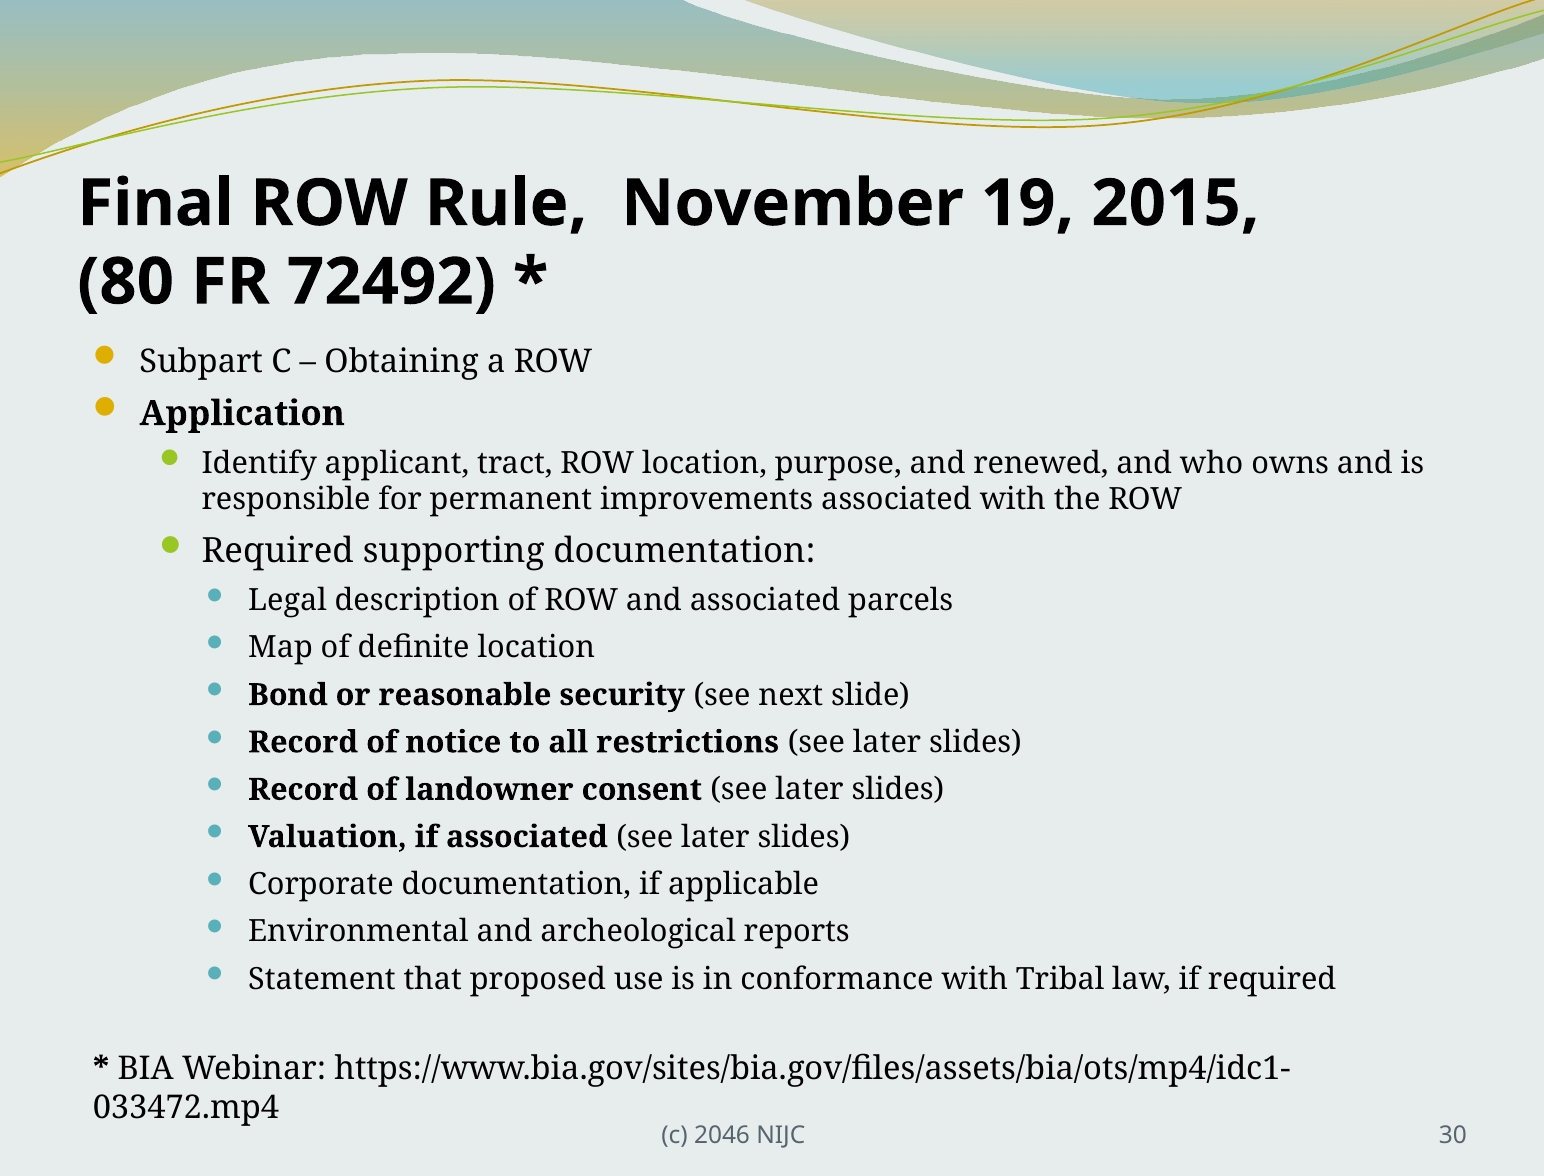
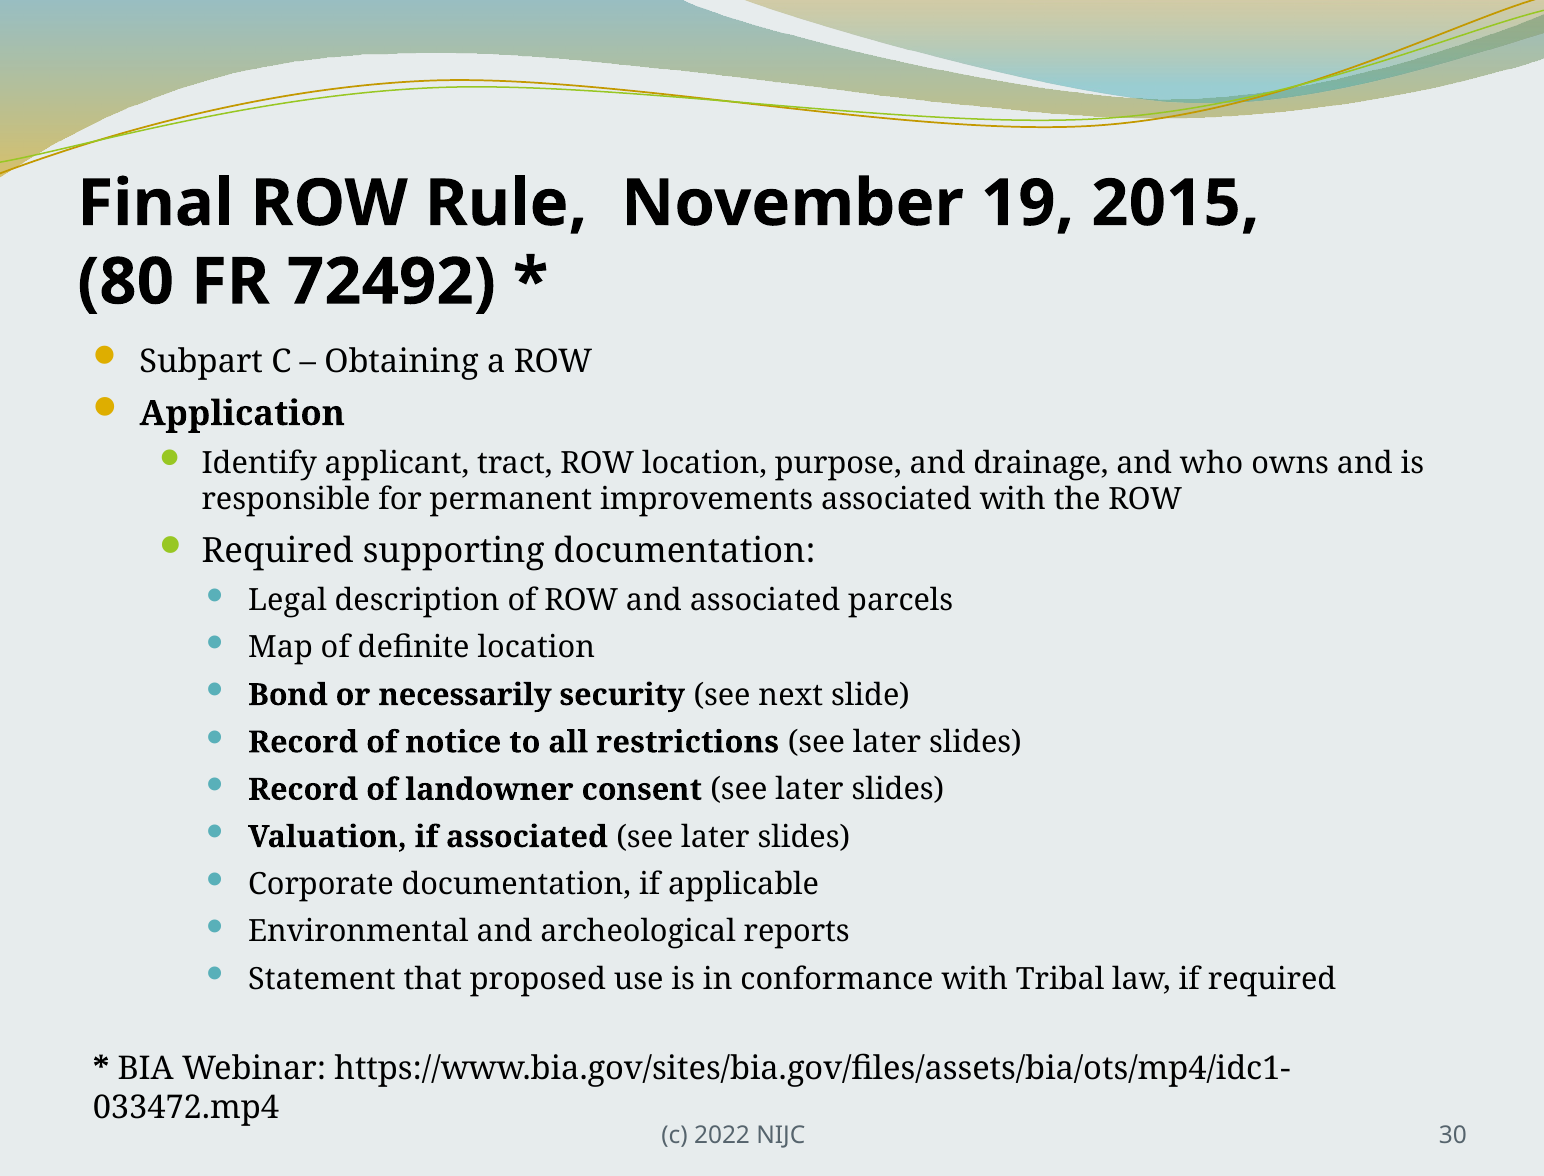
renewed: renewed -> drainage
reasonable: reasonable -> necessarily
2046: 2046 -> 2022
